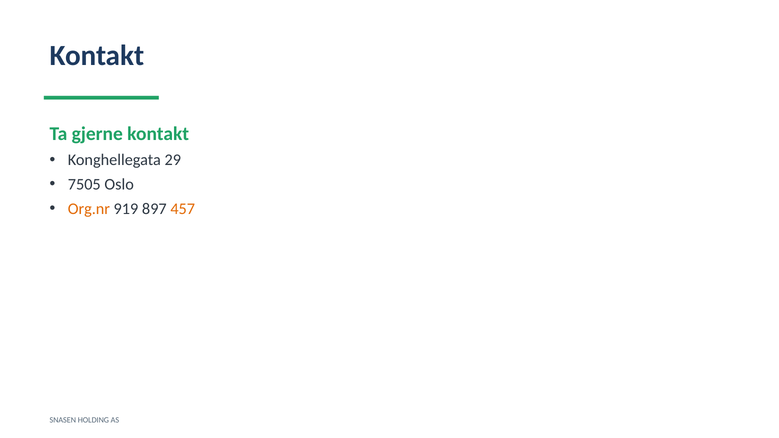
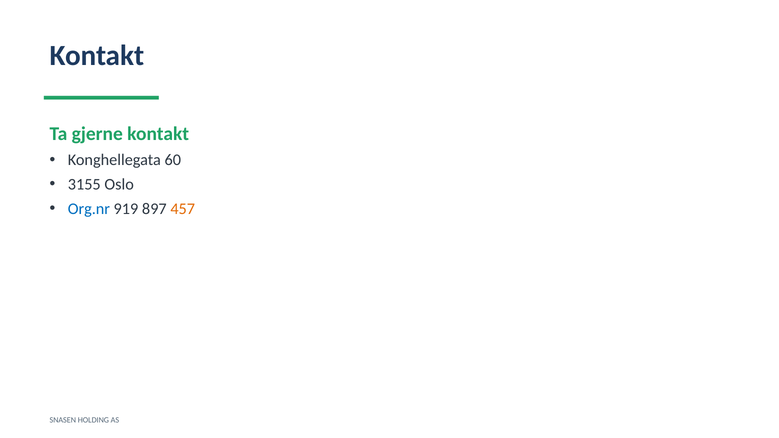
29: 29 -> 60
7505: 7505 -> 3155
Org.nr colour: orange -> blue
